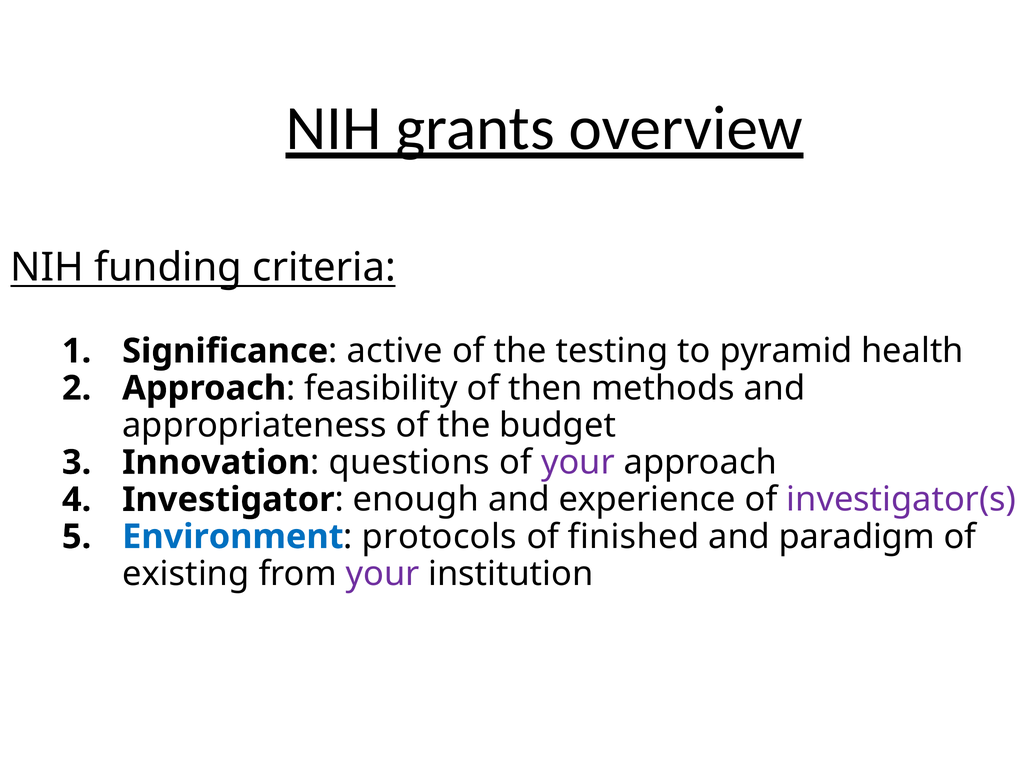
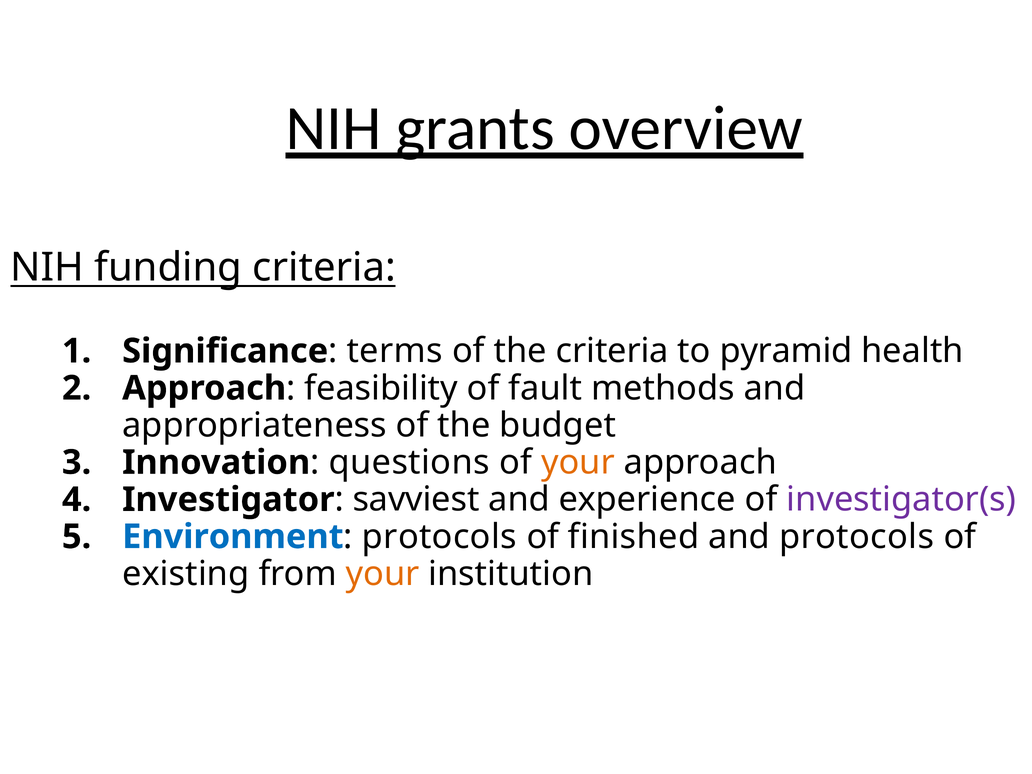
active: active -> terms
the testing: testing -> criteria
then: then -> fault
your at (578, 462) colour: purple -> orange
enough: enough -> savviest
and paradigm: paradigm -> protocols
your at (383, 574) colour: purple -> orange
